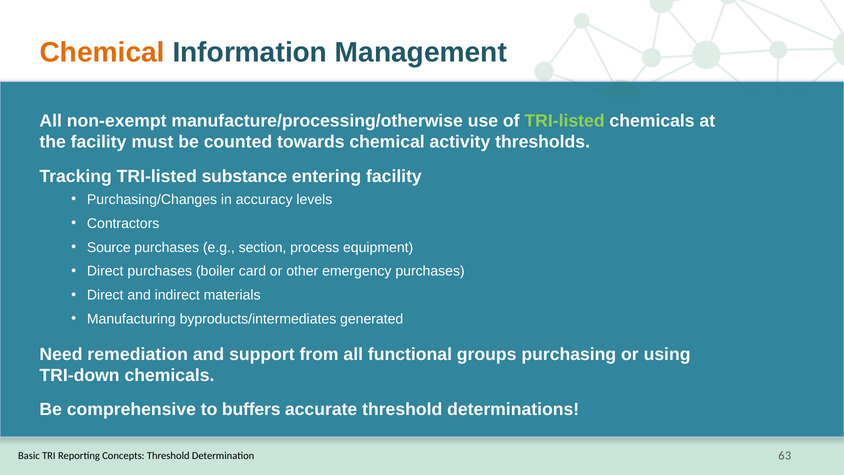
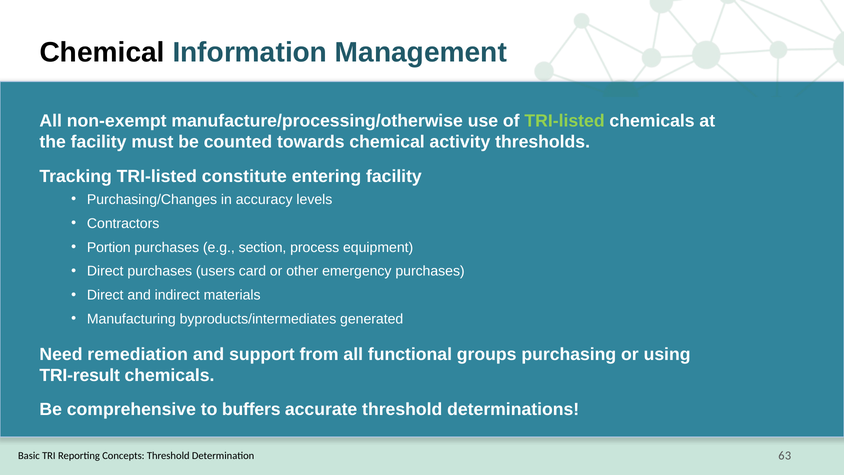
Chemical at (102, 52) colour: orange -> black
substance: substance -> constitute
Source: Source -> Portion
boiler: boiler -> users
TRI-down: TRI-down -> TRI-result
